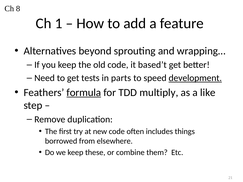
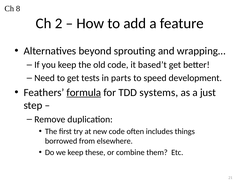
1: 1 -> 2
development underline: present -> none
multiply: multiply -> systems
like: like -> just
